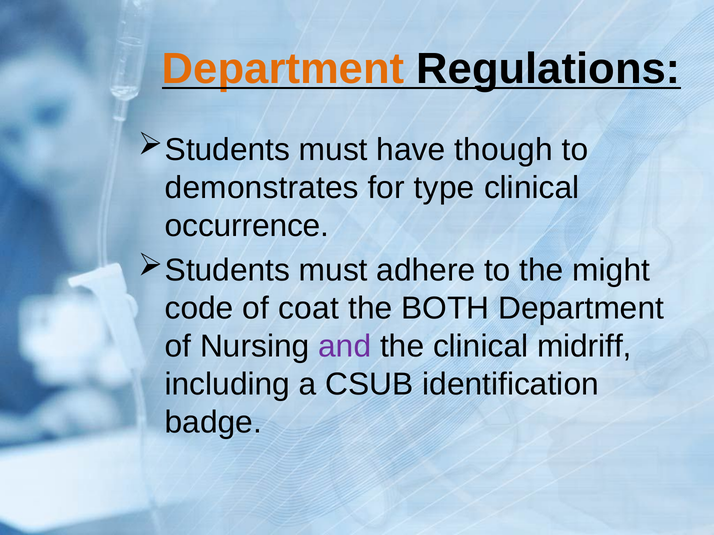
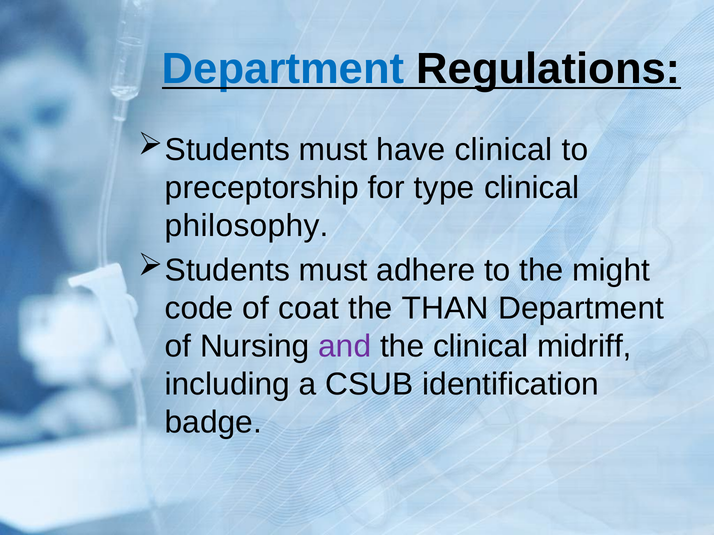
Department at (283, 69) colour: orange -> blue
have though: though -> clinical
demonstrates: demonstrates -> preceptorship
occurrence: occurrence -> philosophy
BOTH: BOTH -> THAN
